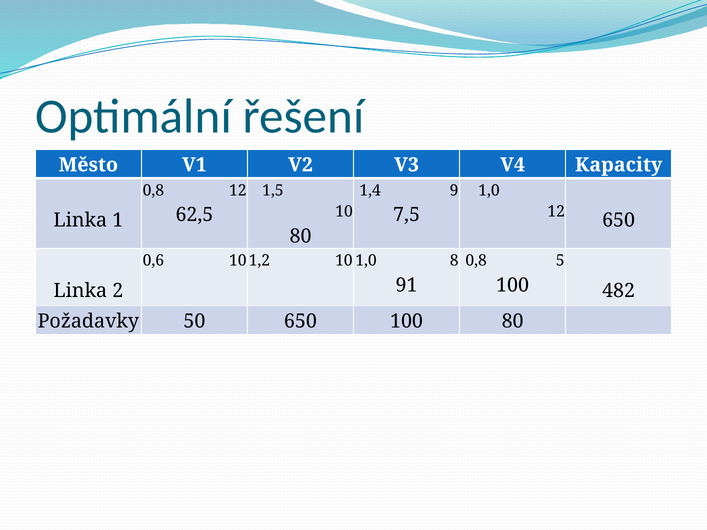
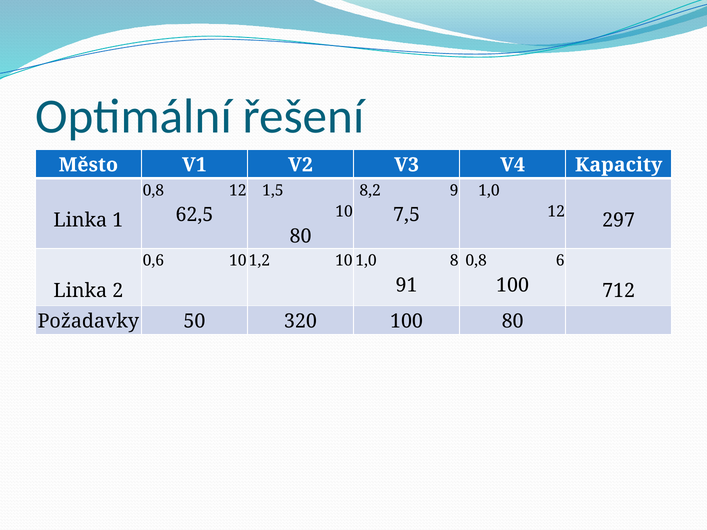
1,4: 1,4 -> 8,2
12 650: 650 -> 297
5: 5 -> 6
482: 482 -> 712
50 650: 650 -> 320
